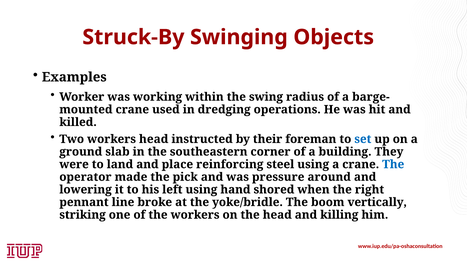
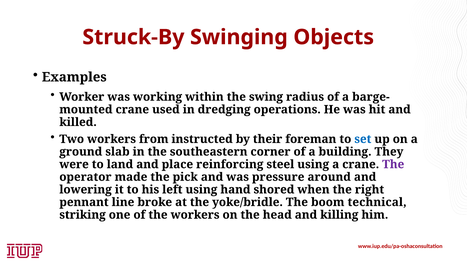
workers head: head -> from
The at (393, 164) colour: blue -> purple
vertically: vertically -> technical
